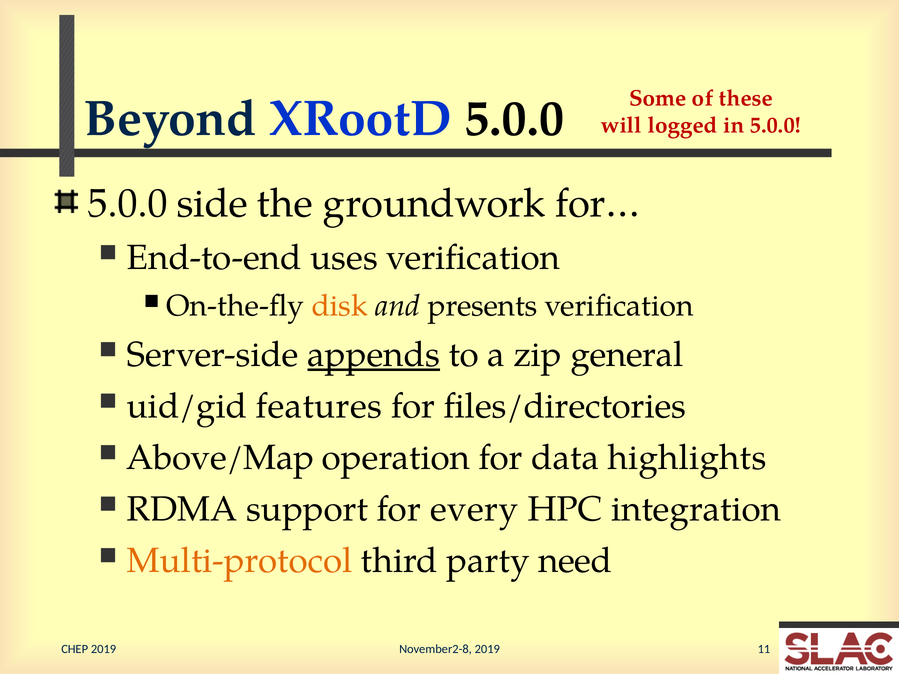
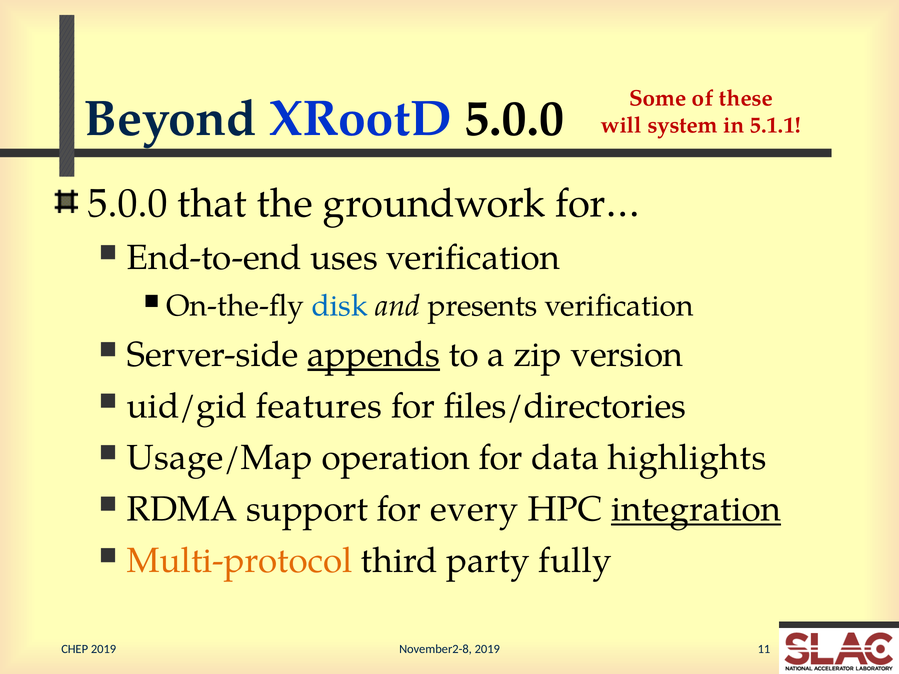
logged: logged -> system
in 5.0.0: 5.0.0 -> 5.1.1
side: side -> that
disk colour: orange -> blue
general: general -> version
Above/Map: Above/Map -> Usage/Map
integration underline: none -> present
need: need -> fully
